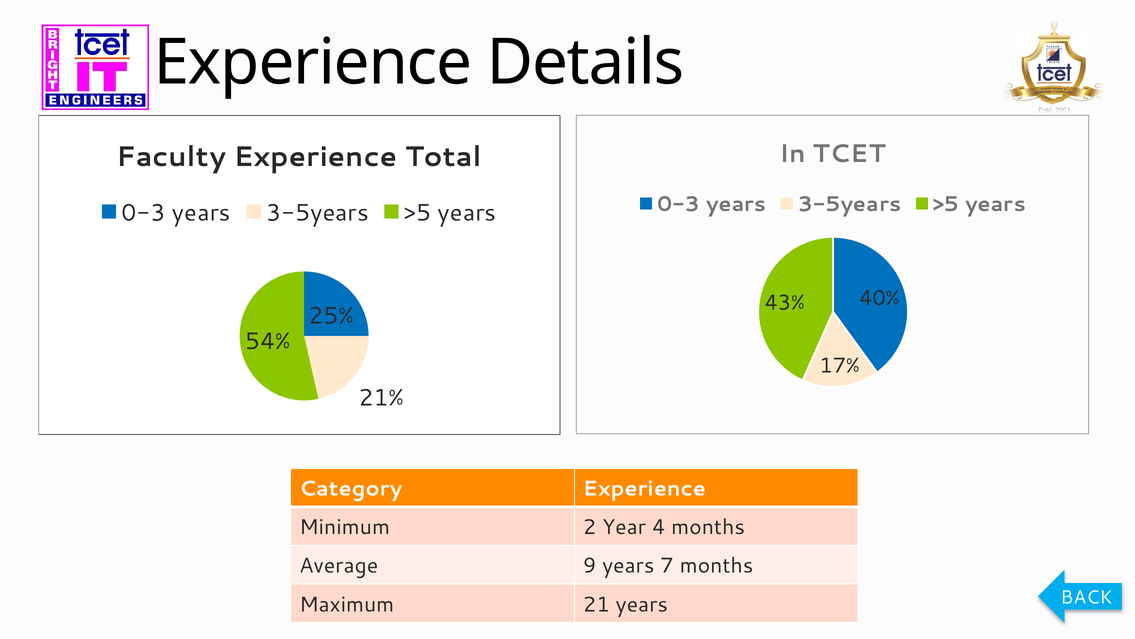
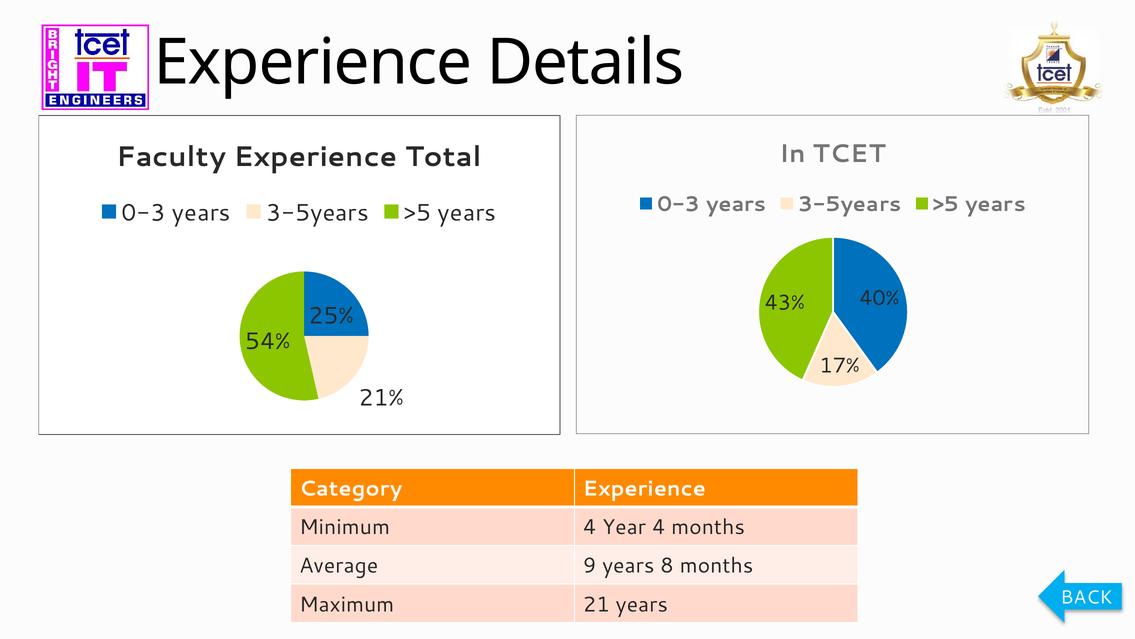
Minimum 2: 2 -> 4
7: 7 -> 8
